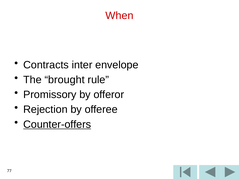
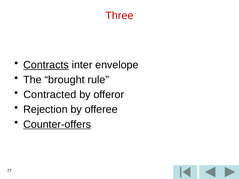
When: When -> Three
Contracts underline: none -> present
Promissory: Promissory -> Contracted
